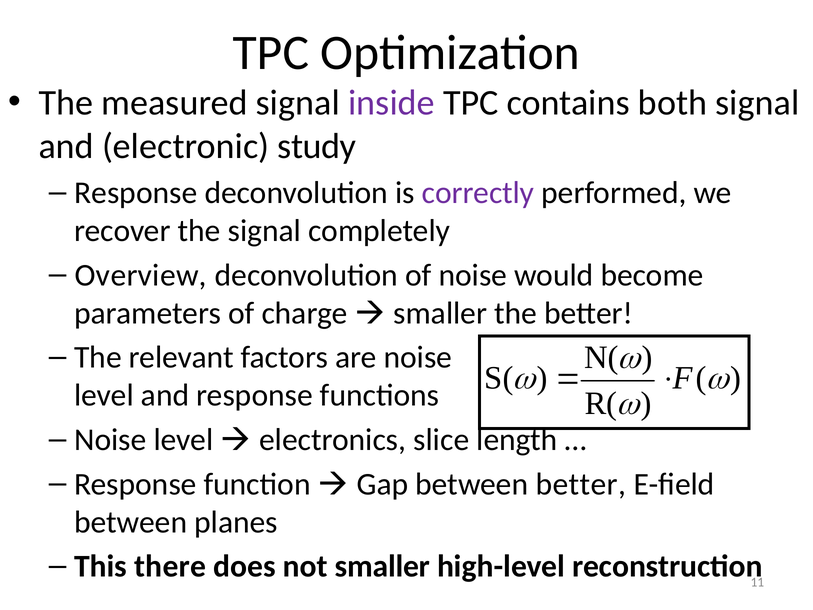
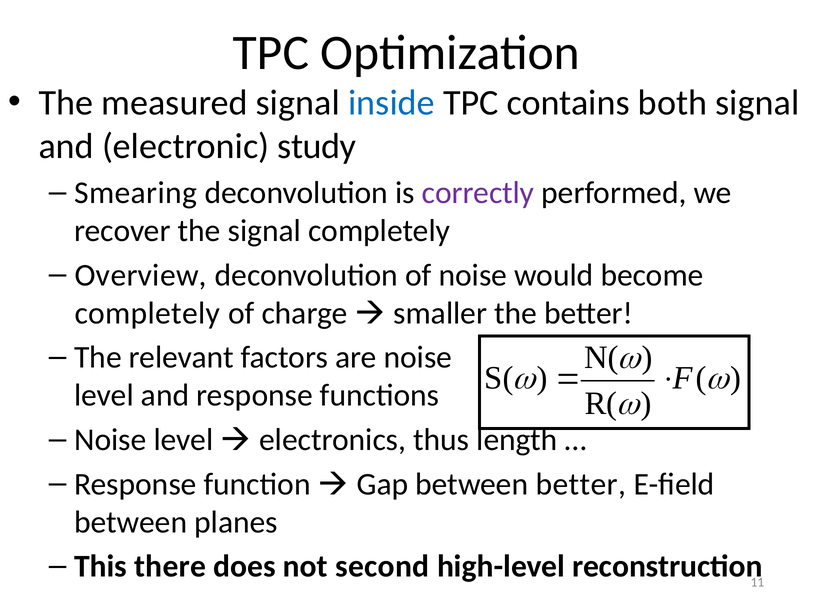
inside colour: purple -> blue
Response at (136, 193): Response -> Smearing
parameters at (148, 313): parameters -> completely
slice: slice -> thus
not smaller: smaller -> second
